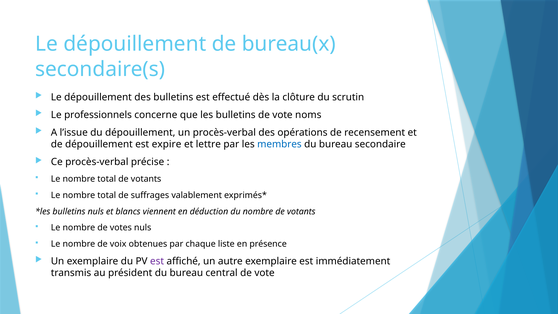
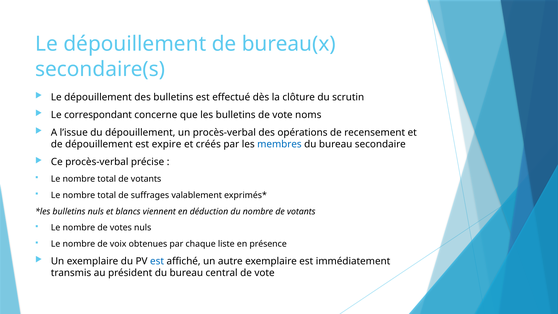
professionnels: professionnels -> correspondant
lettre: lettre -> créés
est at (157, 261) colour: purple -> blue
